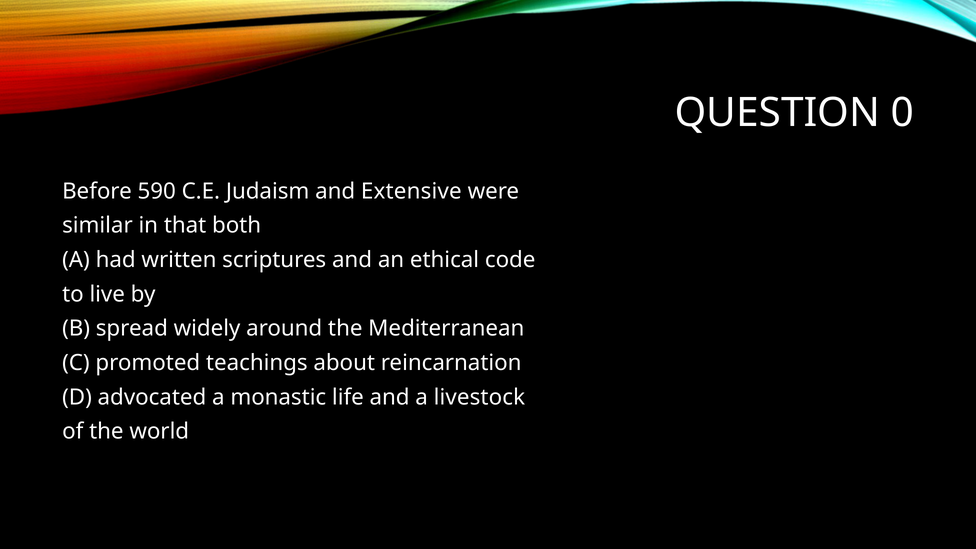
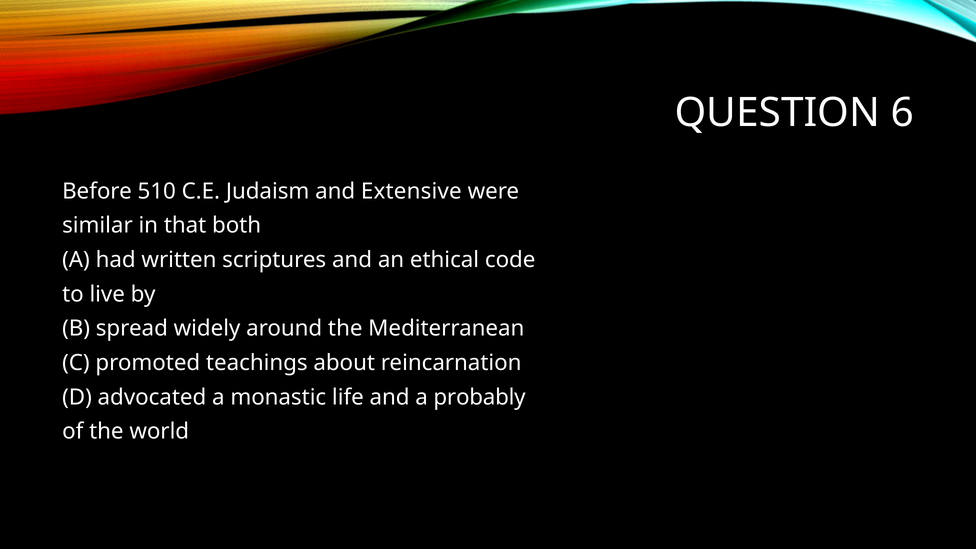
0: 0 -> 6
590: 590 -> 510
livestock: livestock -> probably
